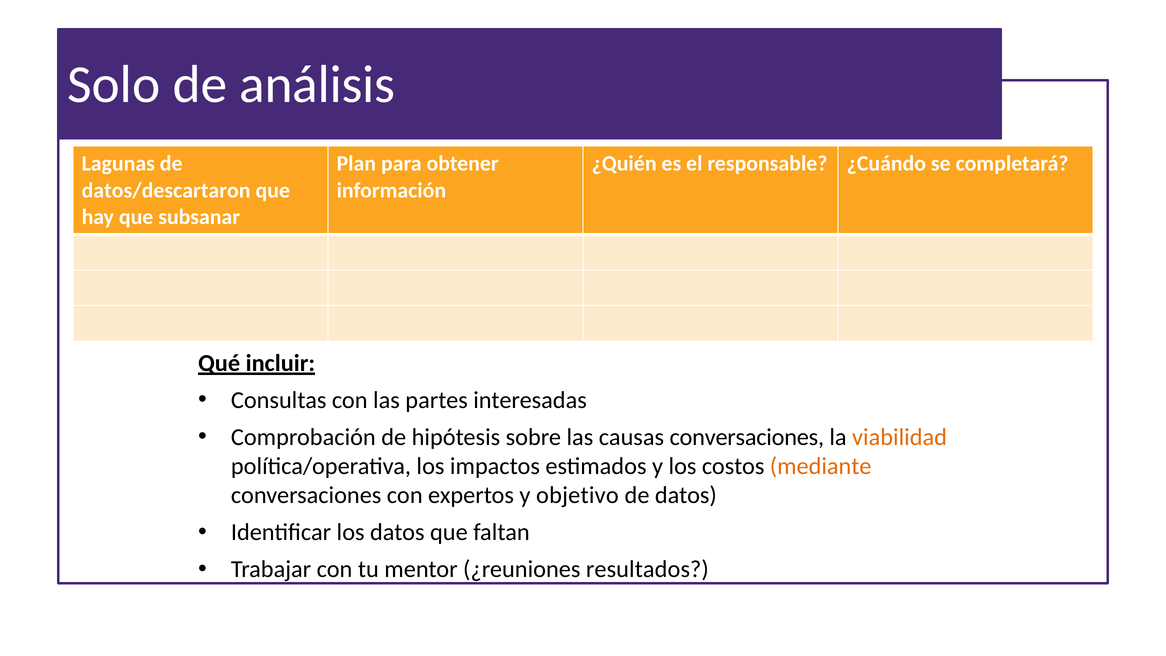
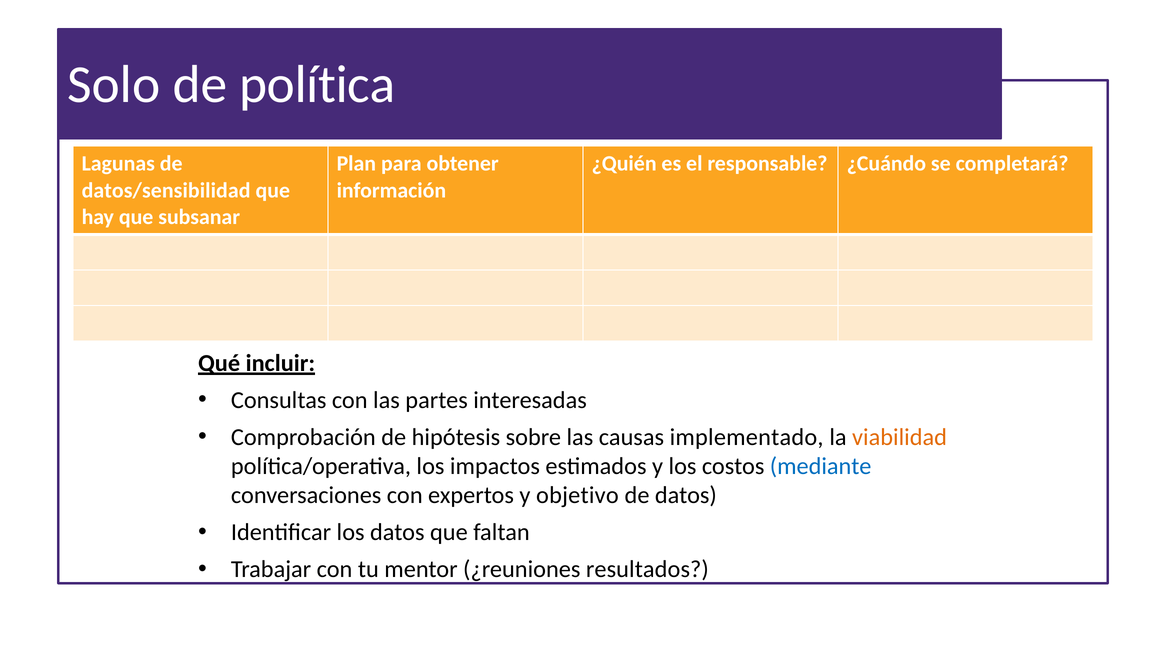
análisis: análisis -> política
datos/descartaron: datos/descartaron -> datos/sensibilidad
causas conversaciones: conversaciones -> implementado
mediante colour: orange -> blue
